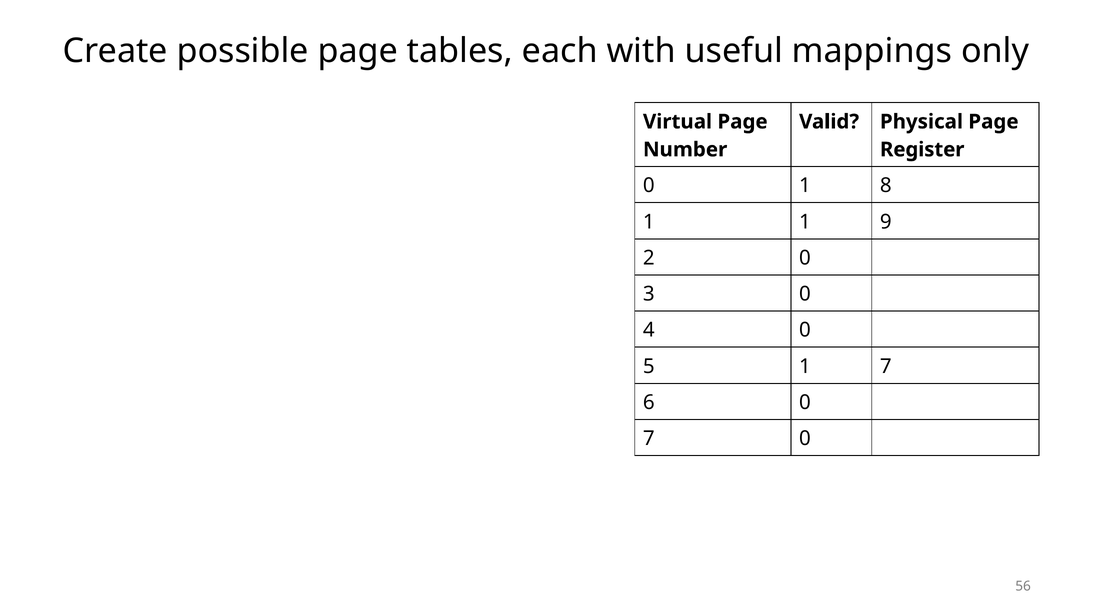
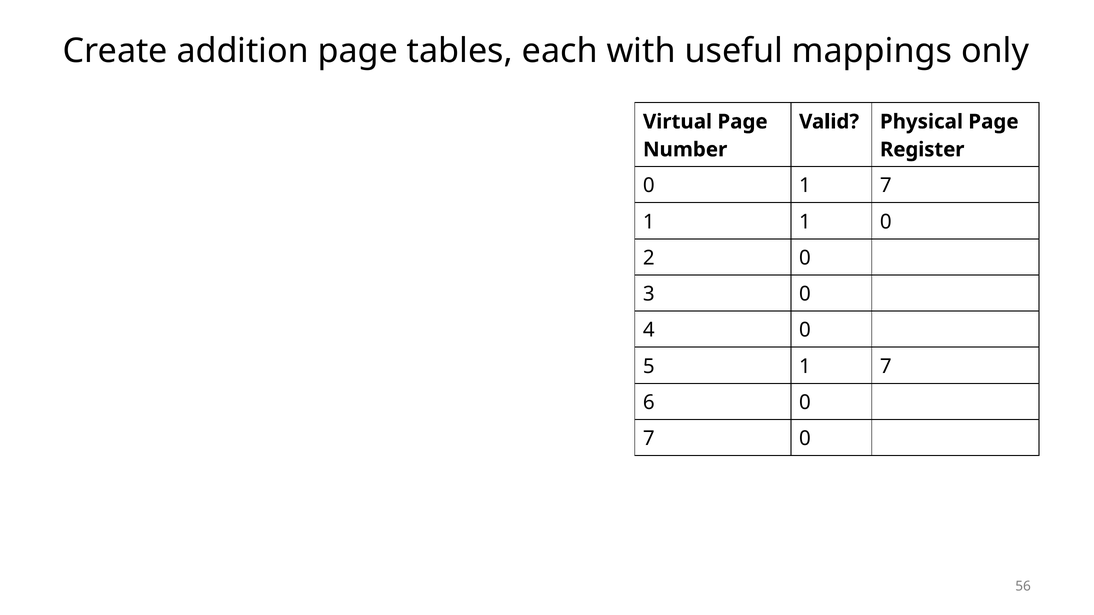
possible: possible -> addition
0 1 8: 8 -> 7
1 9: 9 -> 0
